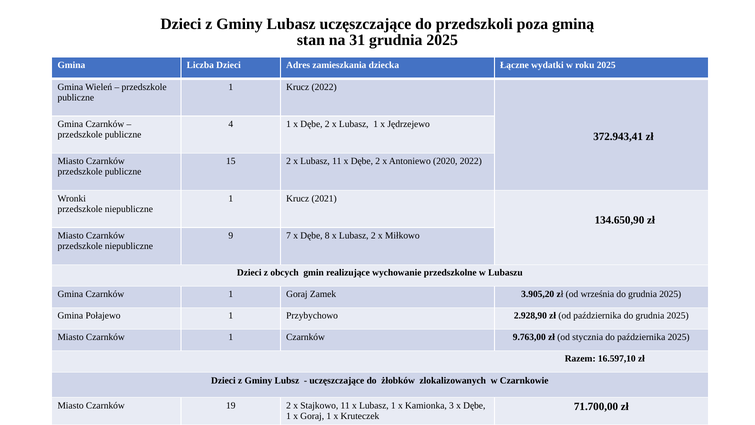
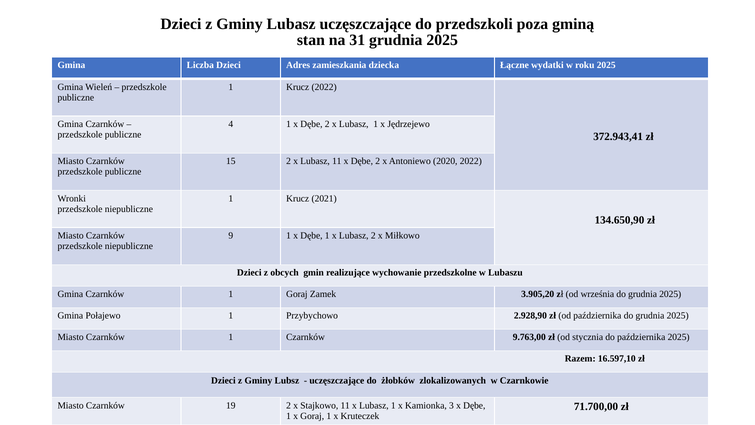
9 7: 7 -> 1
8 at (327, 235): 8 -> 1
